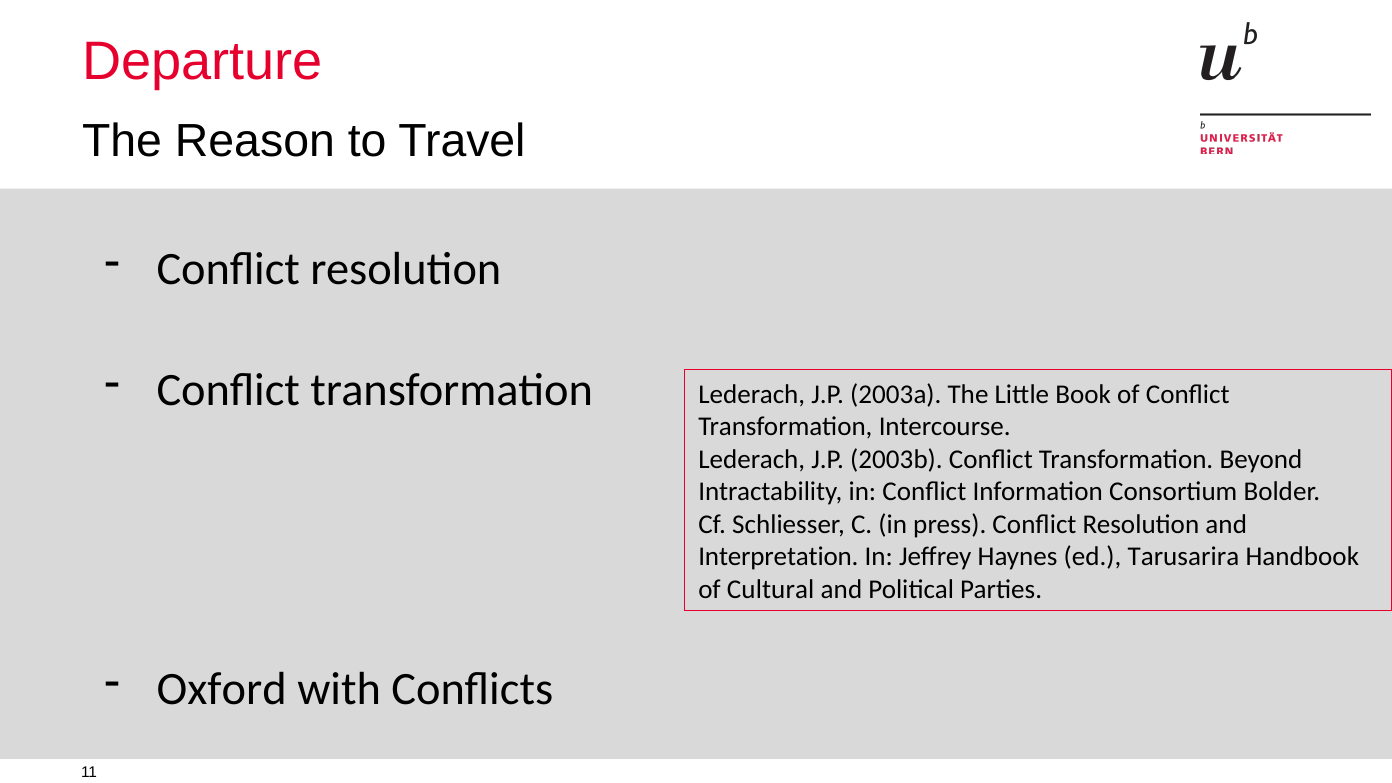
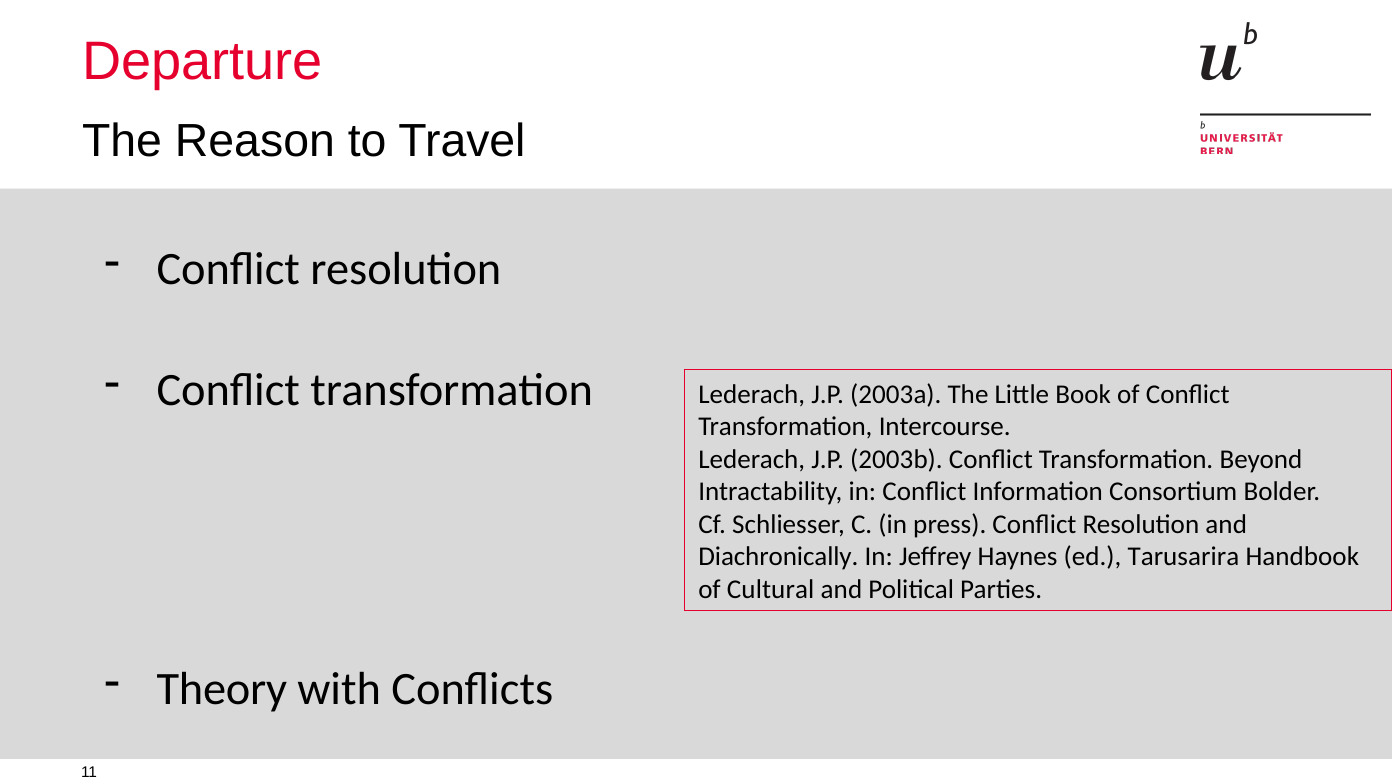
Interpretation: Interpretation -> Diachronically
Oxford: Oxford -> Theory
